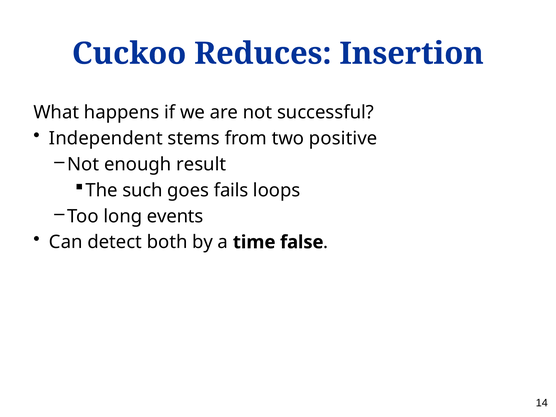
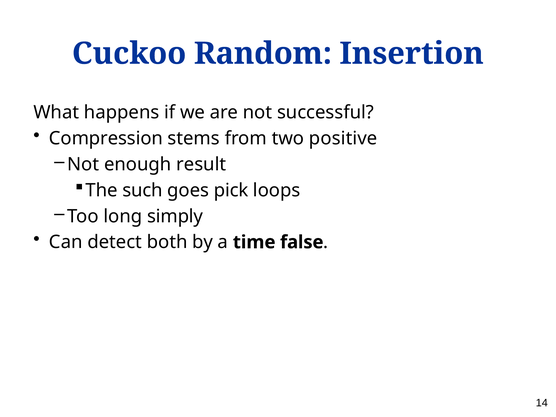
Reduces: Reduces -> Random
Independent: Independent -> Compression
fails: fails -> pick
events: events -> simply
